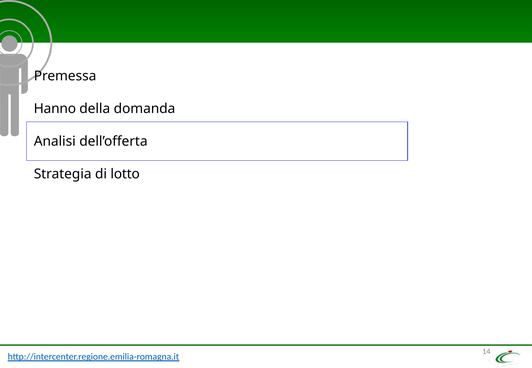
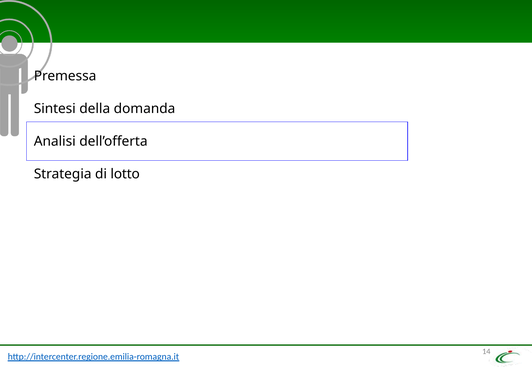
Hanno: Hanno -> Sintesi
